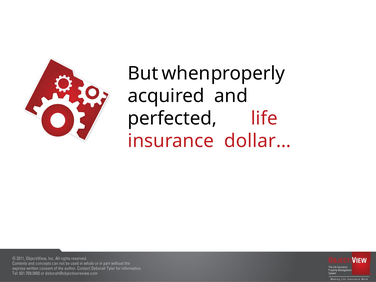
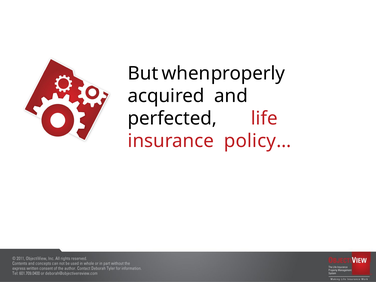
dollar…: dollar… -> policy…
